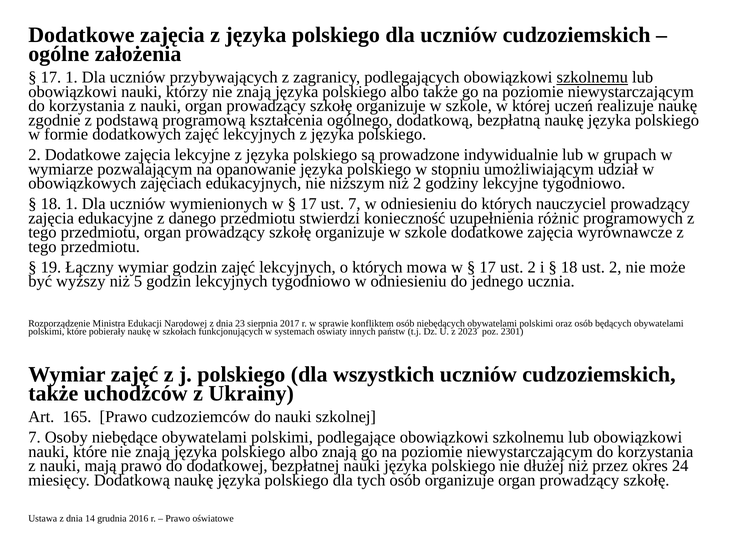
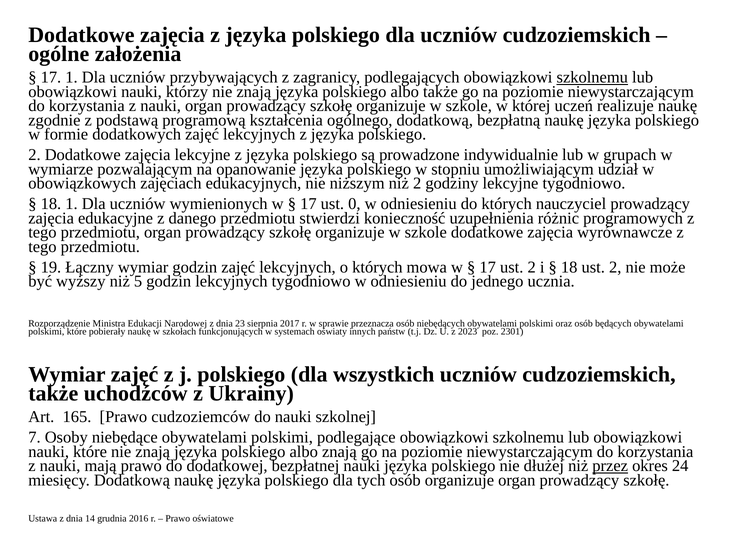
ust 7: 7 -> 0
konfliktem: konfliktem -> przeznacza
przez underline: none -> present
